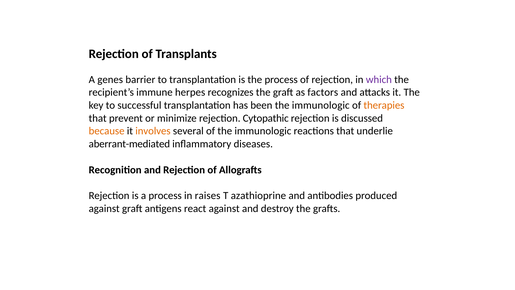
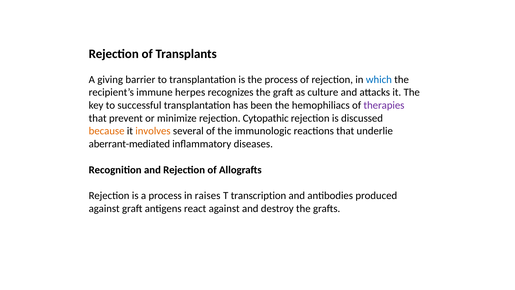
genes: genes -> giving
which colour: purple -> blue
factors: factors -> culture
been the immunologic: immunologic -> hemophiliacs
therapies colour: orange -> purple
azathioprine: azathioprine -> transcription
